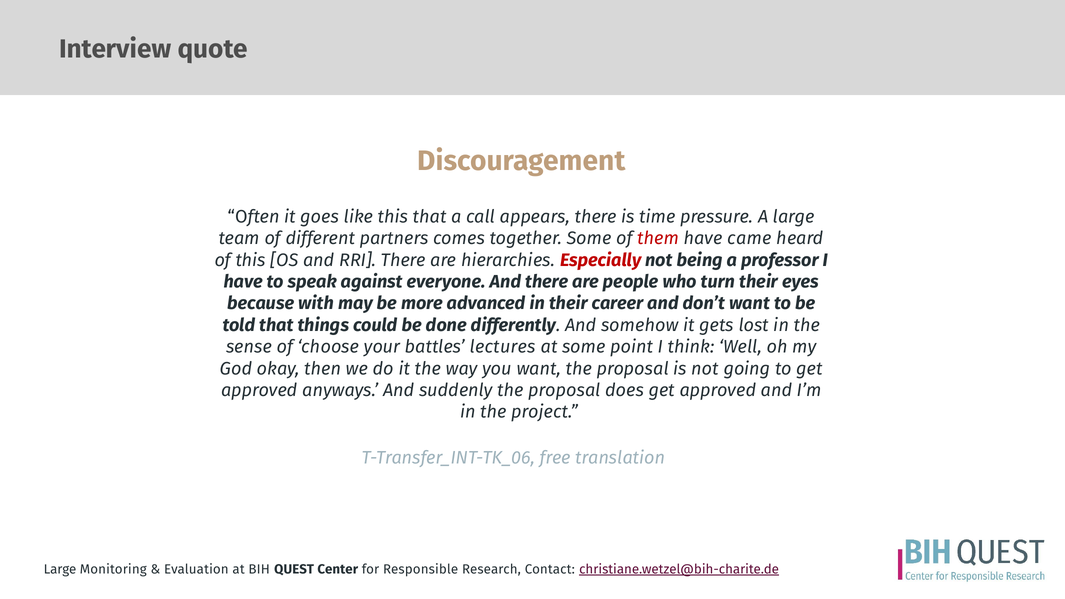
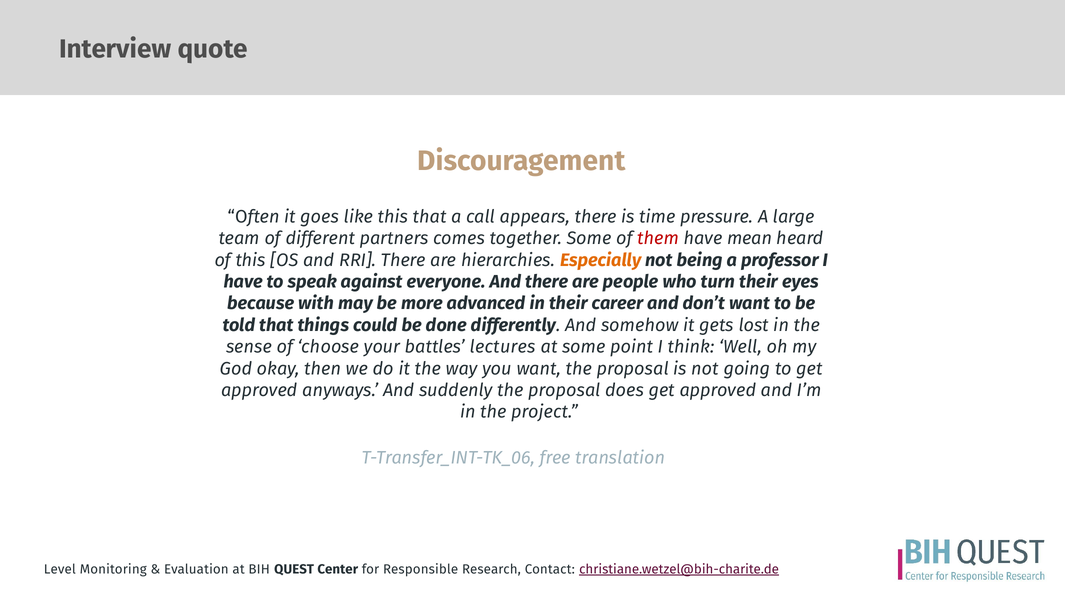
came: came -> mean
Especially colour: red -> orange
Large at (60, 569): Large -> Level
